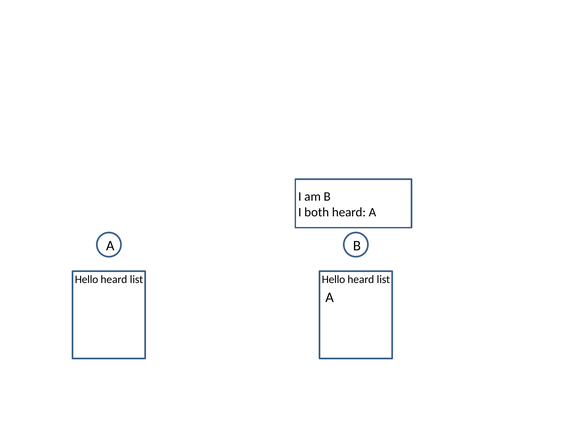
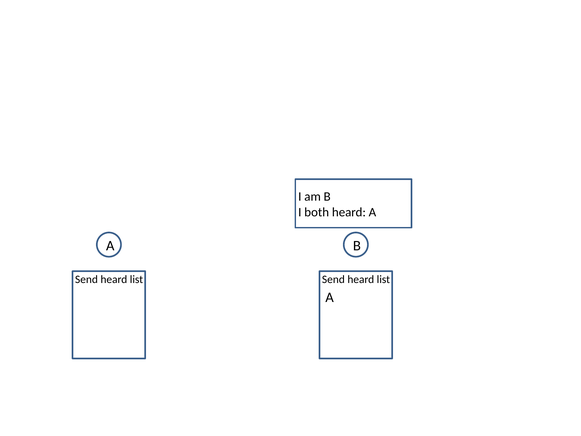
Hello at (87, 279): Hello -> Send
list Hello: Hello -> Send
